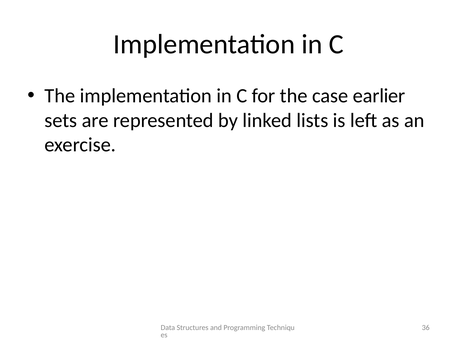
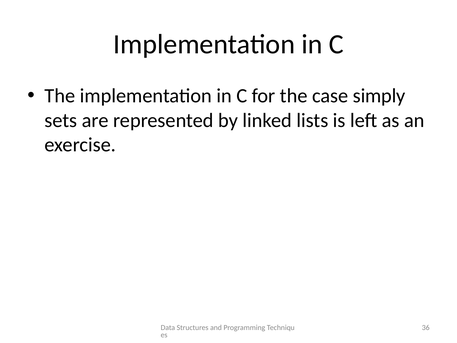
earlier: earlier -> simply
